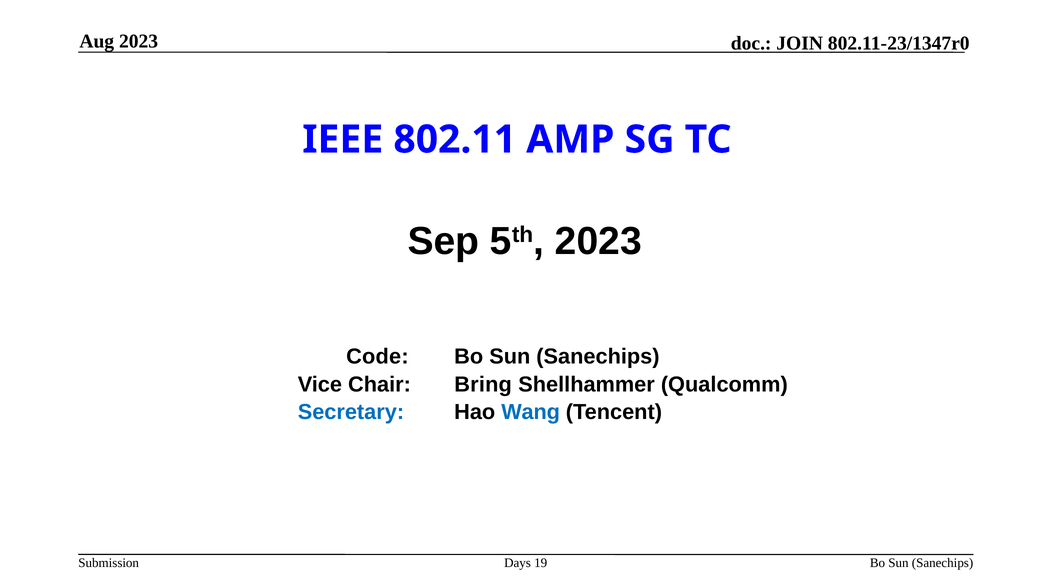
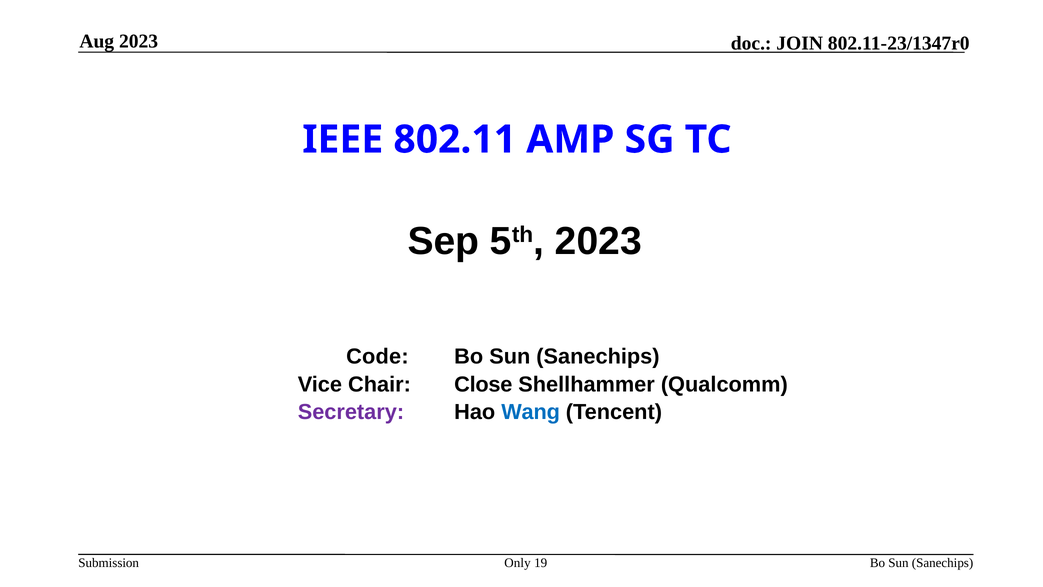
Bring: Bring -> Close
Secretary colour: blue -> purple
Days: Days -> Only
